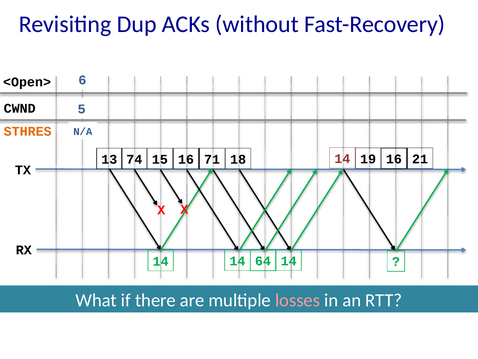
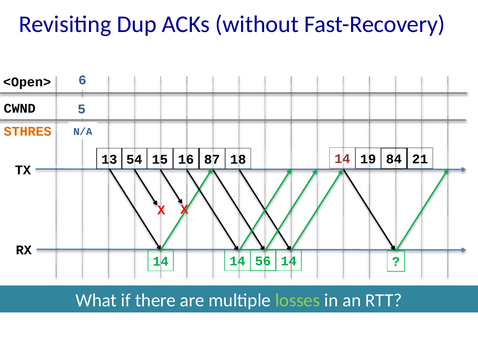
19 16: 16 -> 84
74: 74 -> 54
71: 71 -> 87
64: 64 -> 56
losses colour: pink -> light green
